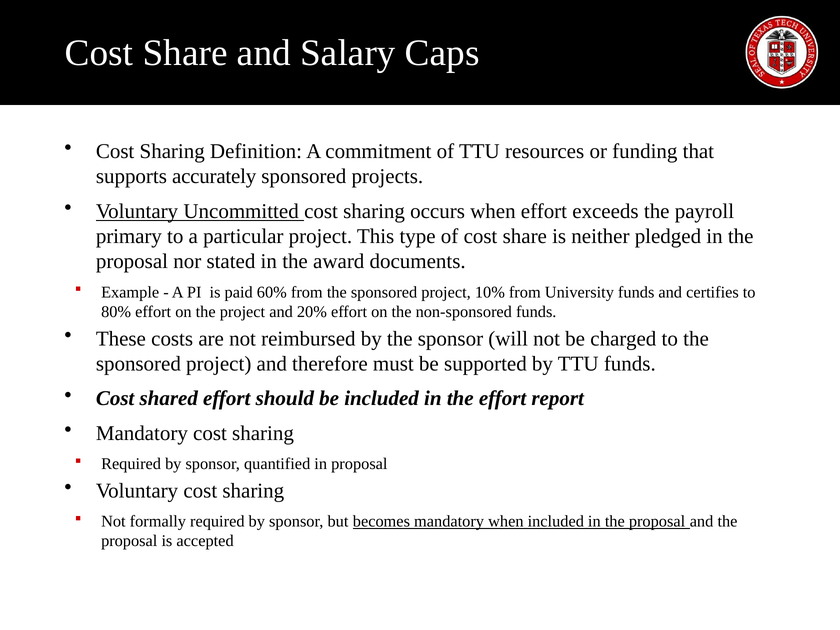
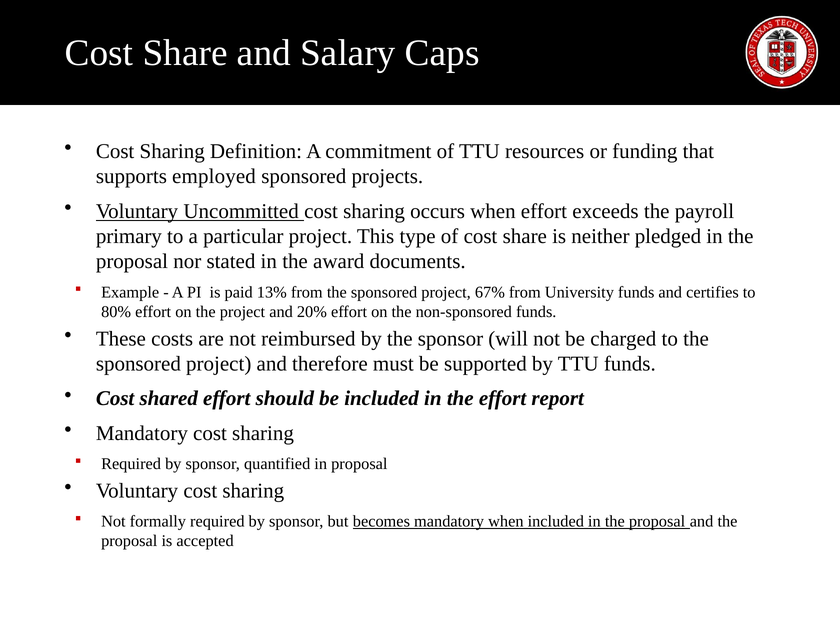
accurately: accurately -> employed
60%: 60% -> 13%
10%: 10% -> 67%
